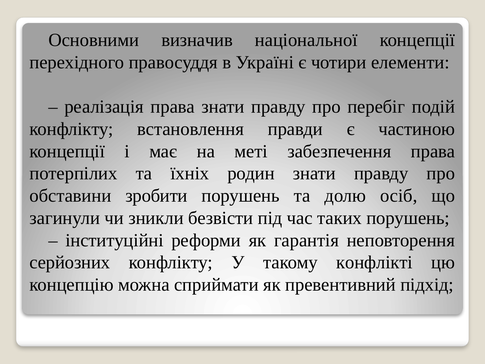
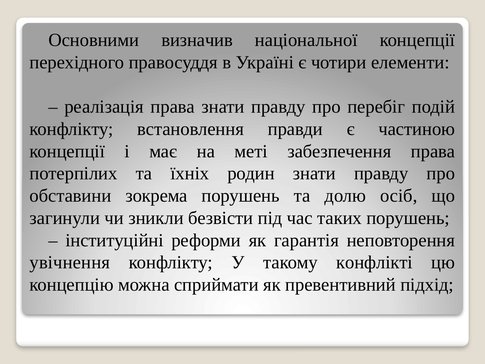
зробити: зробити -> зокрема
серйозних: серйозних -> увічнення
